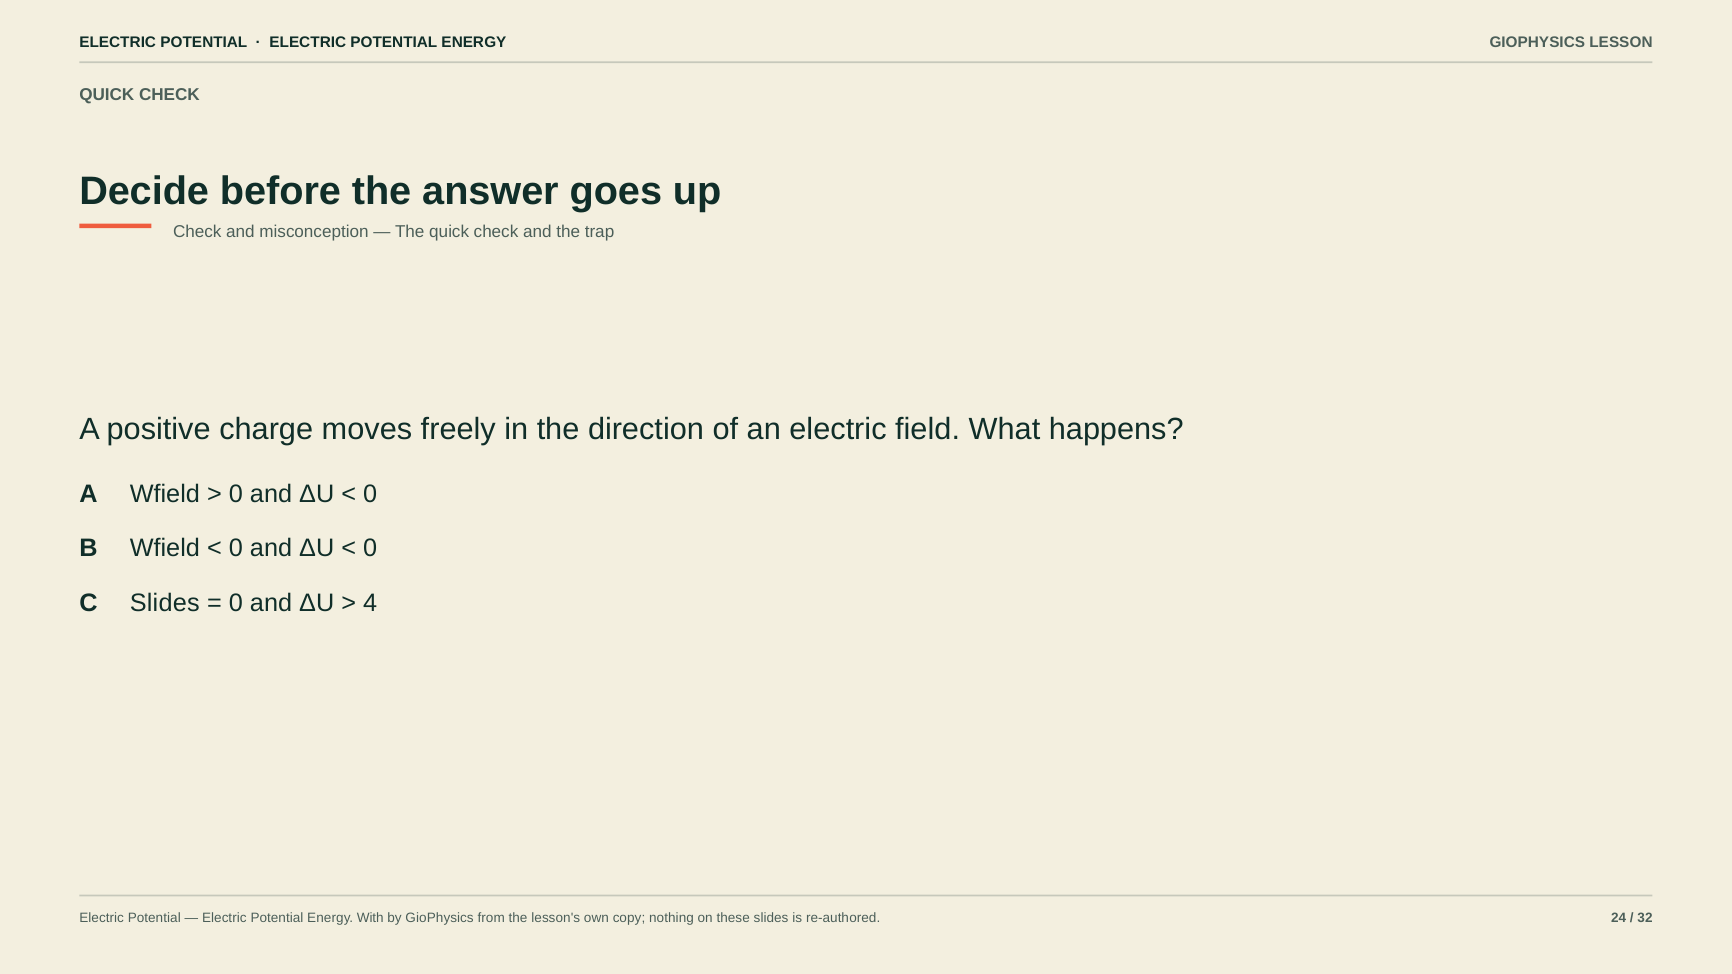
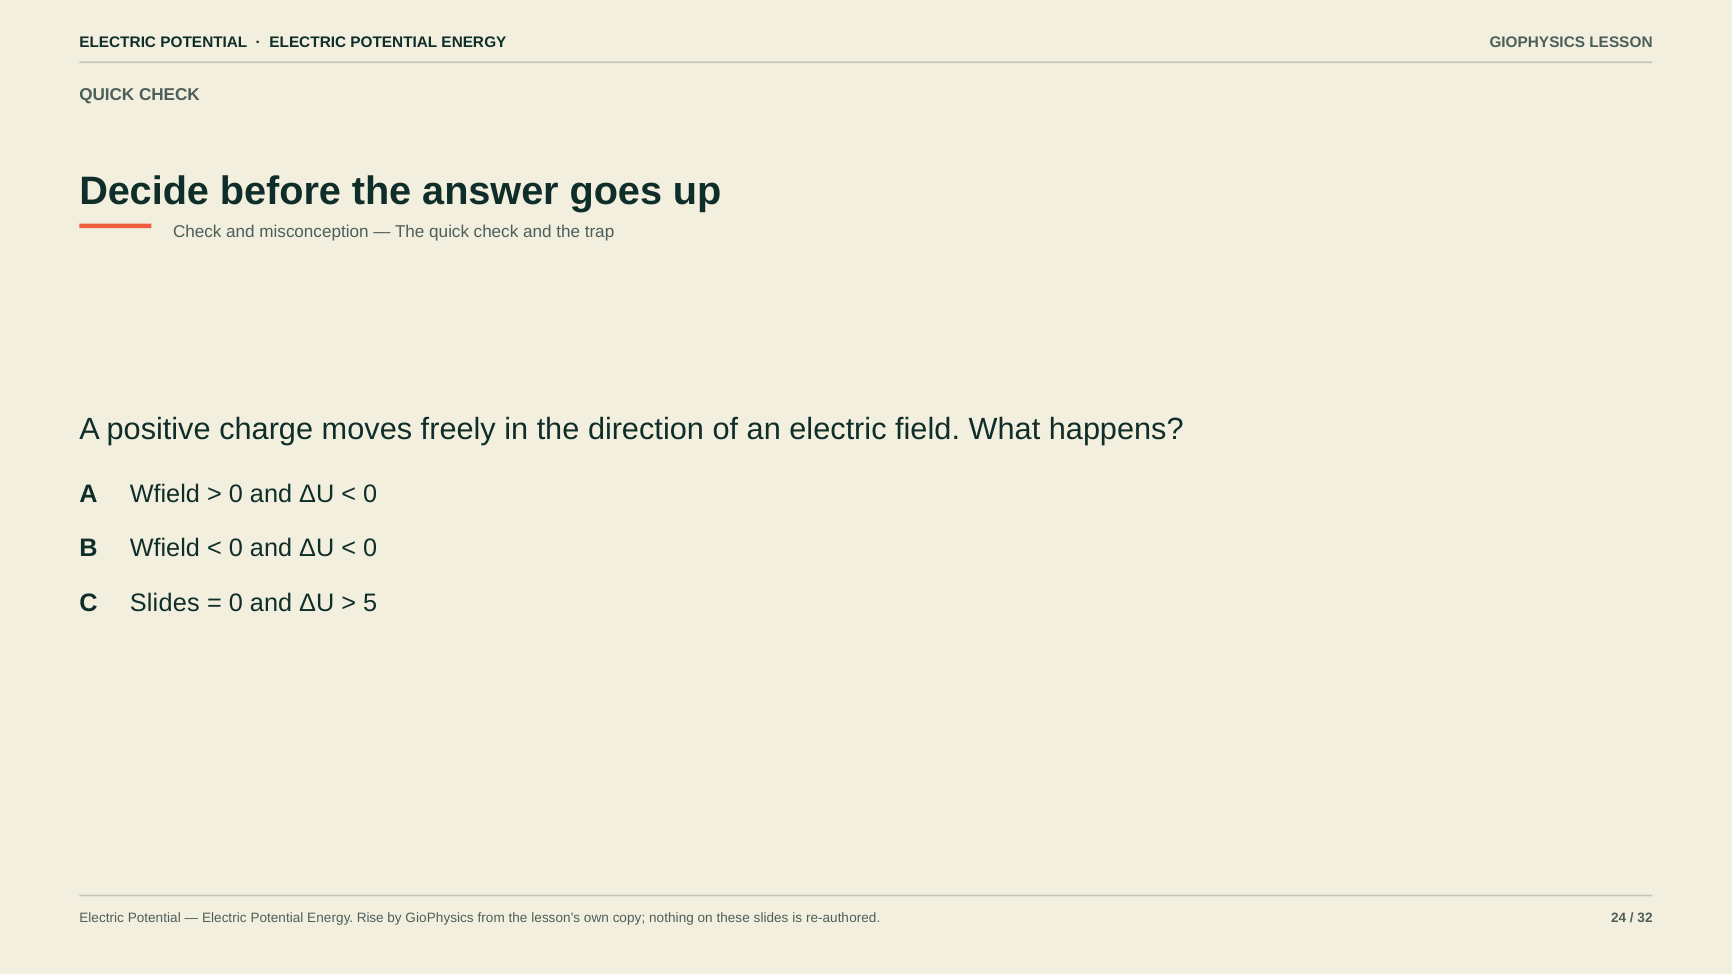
4: 4 -> 5
With: With -> Rise
